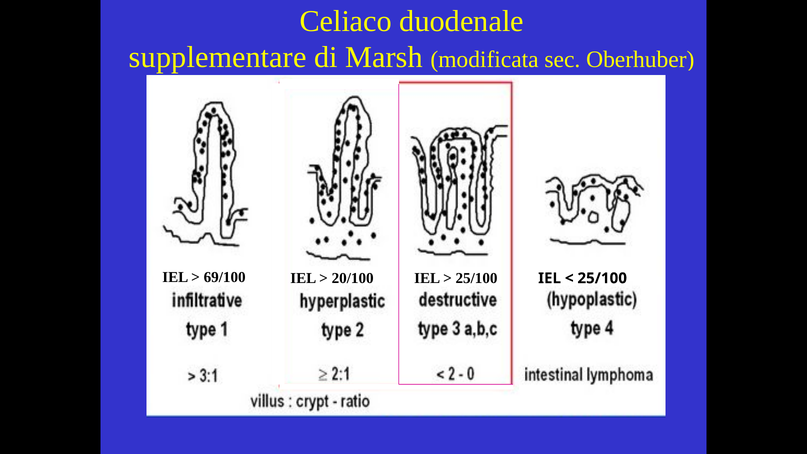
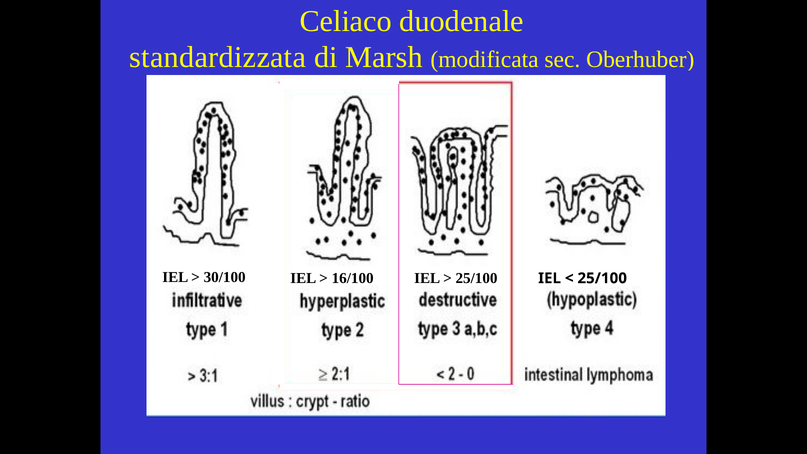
supplementare: supplementare -> standardizzata
69/100: 69/100 -> 30/100
20/100: 20/100 -> 16/100
